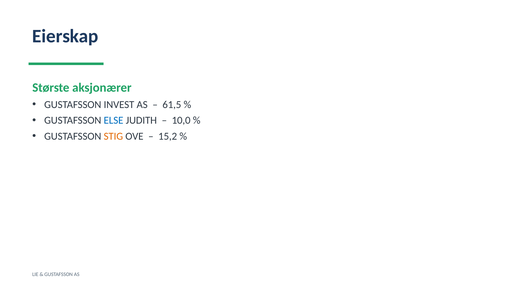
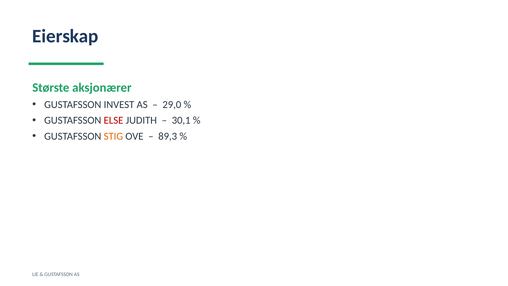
61,5: 61,5 -> 29,0
ELSE colour: blue -> red
10,0: 10,0 -> 30,1
15,2: 15,2 -> 89,3
